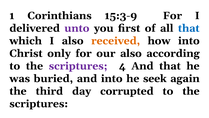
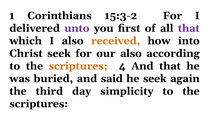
15:3-9: 15:3-9 -> 15:3-2
that at (189, 28) colour: blue -> purple
Christ only: only -> seek
scriptures at (78, 66) colour: purple -> orange
and into: into -> said
corrupted: corrupted -> simplicity
